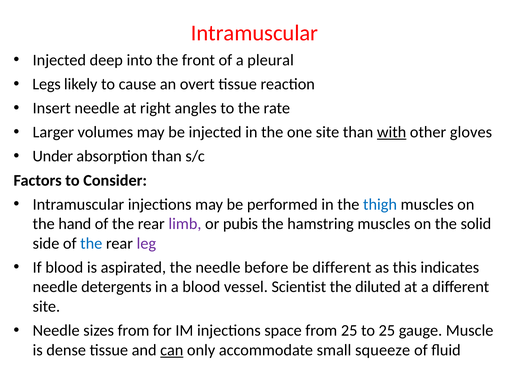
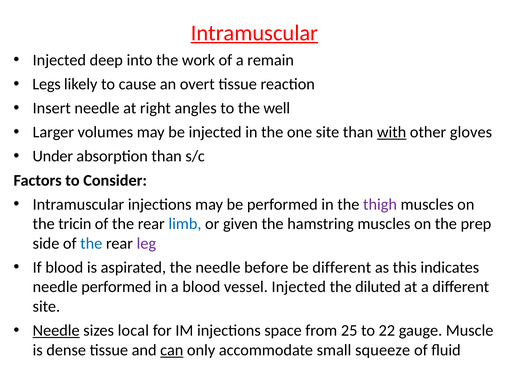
Intramuscular at (254, 33) underline: none -> present
front: front -> work
pleural: pleural -> remain
rate: rate -> well
thigh colour: blue -> purple
hand: hand -> tricin
limb colour: purple -> blue
pubis: pubis -> given
solid: solid -> prep
needle detergents: detergents -> performed
vessel Scientist: Scientist -> Injected
Needle at (56, 330) underline: none -> present
sizes from: from -> local
to 25: 25 -> 22
